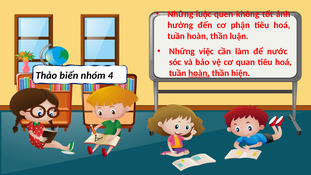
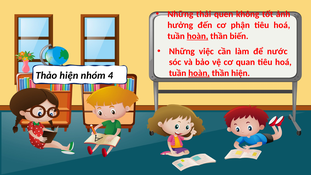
luộc: luộc -> thải
hoàn at (198, 36) underline: none -> present
luận: luận -> biến
Thảo biến: biến -> hiện
